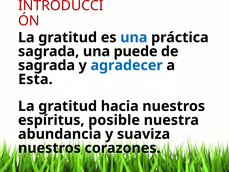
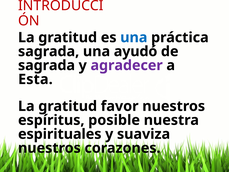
puede: puede -> ayudó
agradecer colour: blue -> purple
hacia: hacia -> favor
abundancia: abundancia -> espirituales
